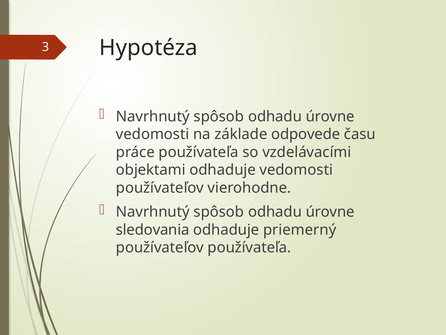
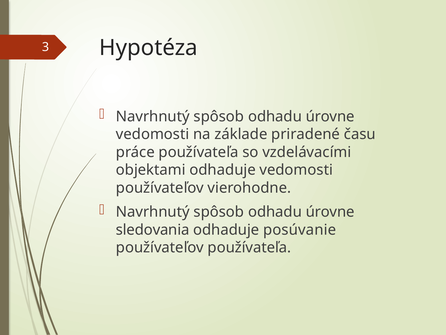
odpovede: odpovede -> priradené
priemerný: priemerný -> posúvanie
